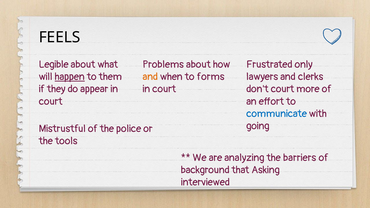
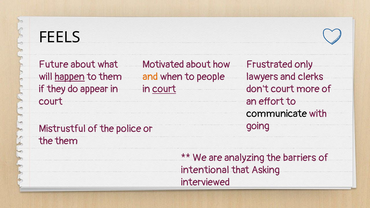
Legible: Legible -> Future
Problems: Problems -> Motivated
forms: forms -> people
court at (164, 89) underline: none -> present
communicate colour: blue -> black
the tools: tools -> them
background: background -> intentional
